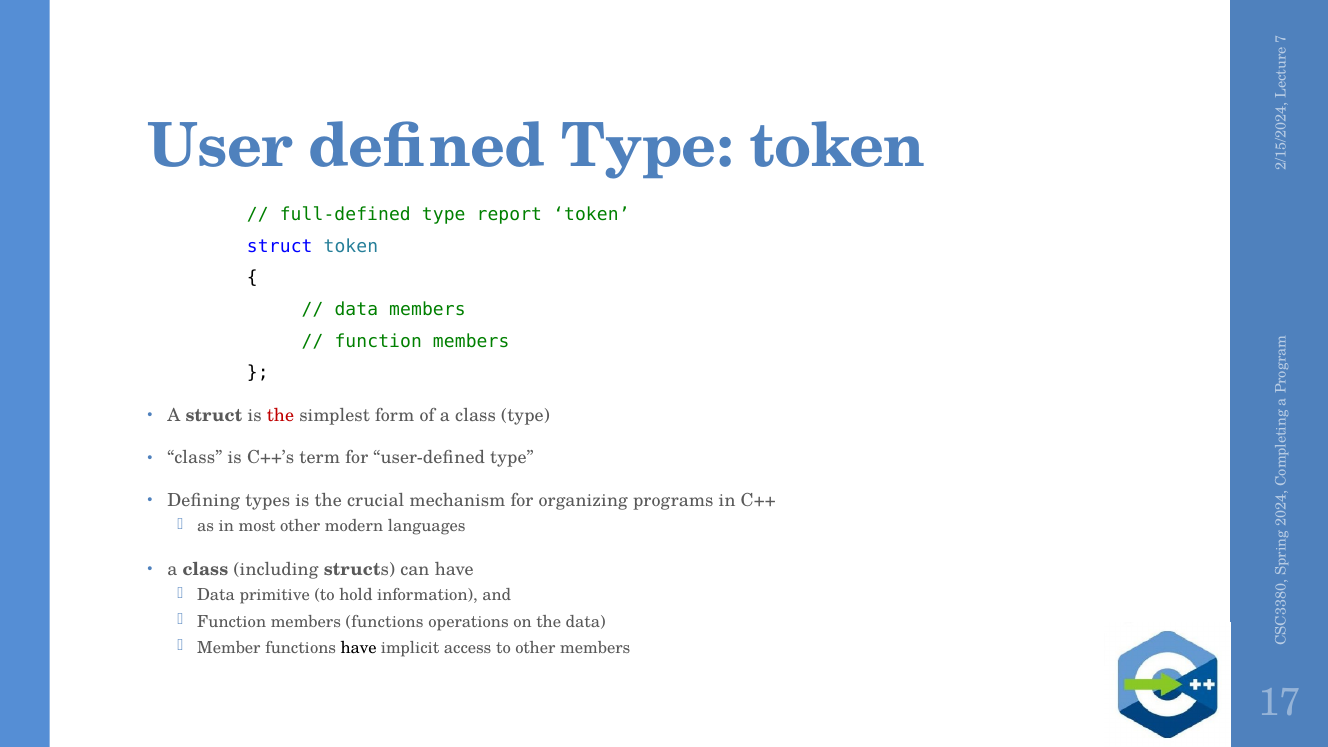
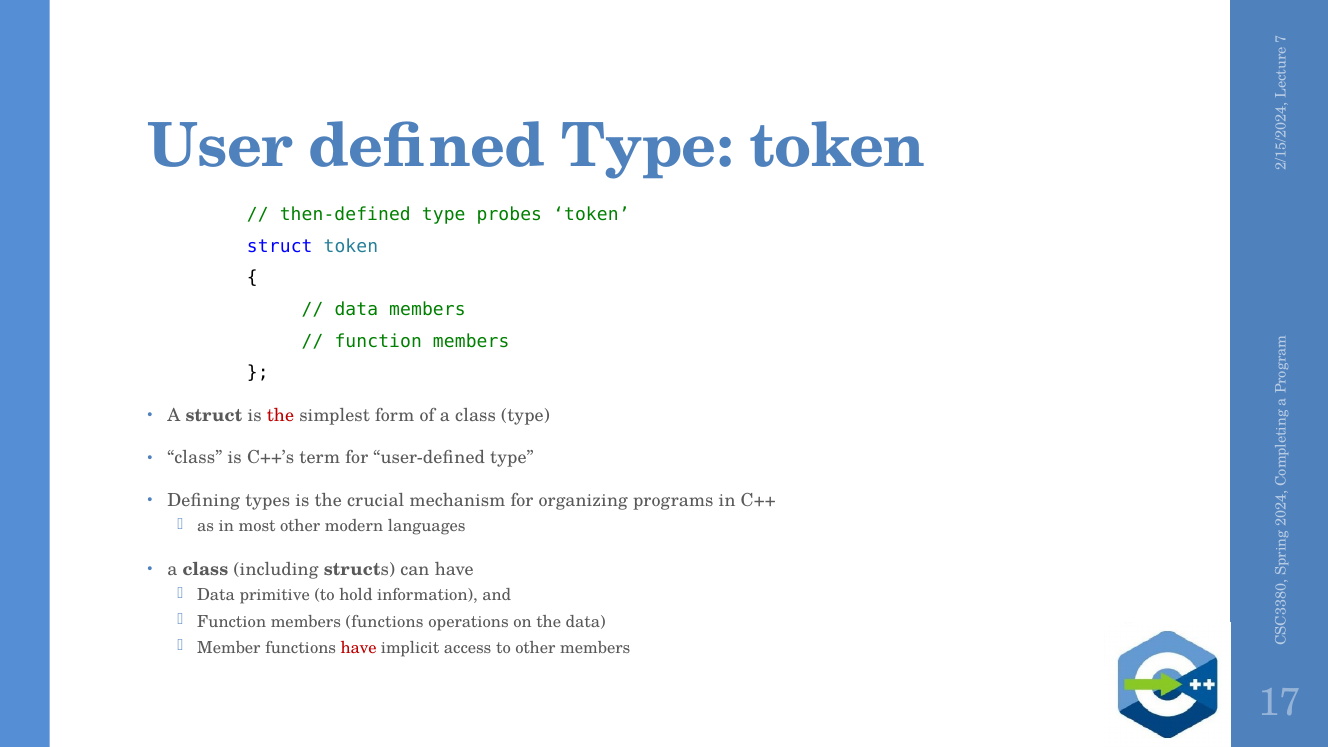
full-defined: full-defined -> then-defined
report: report -> probes
have at (359, 648) colour: black -> red
